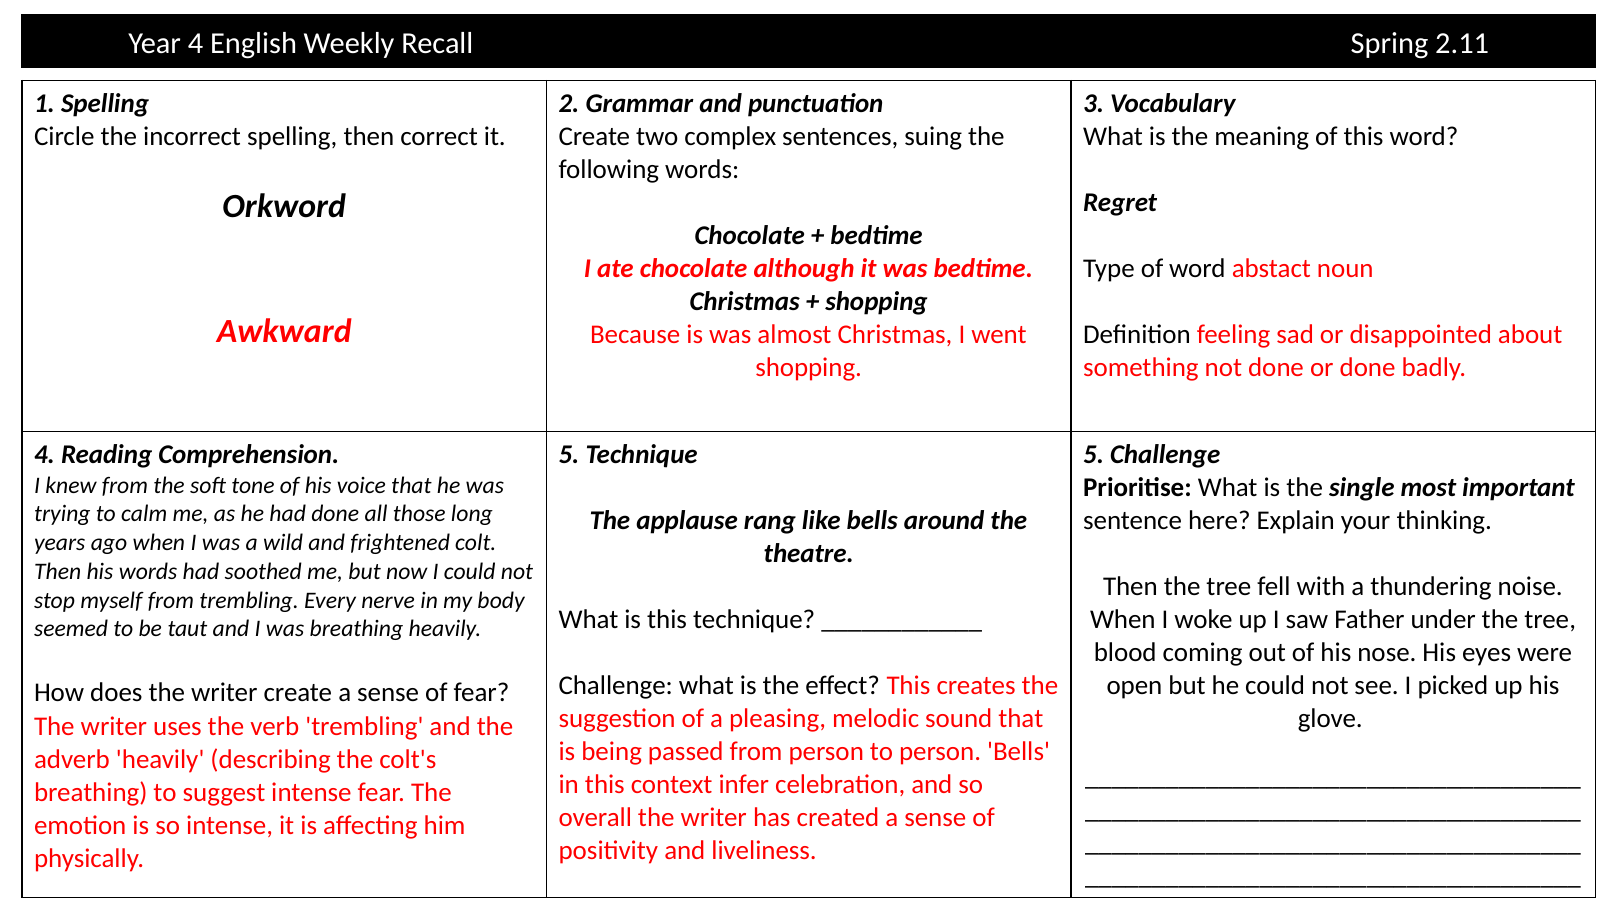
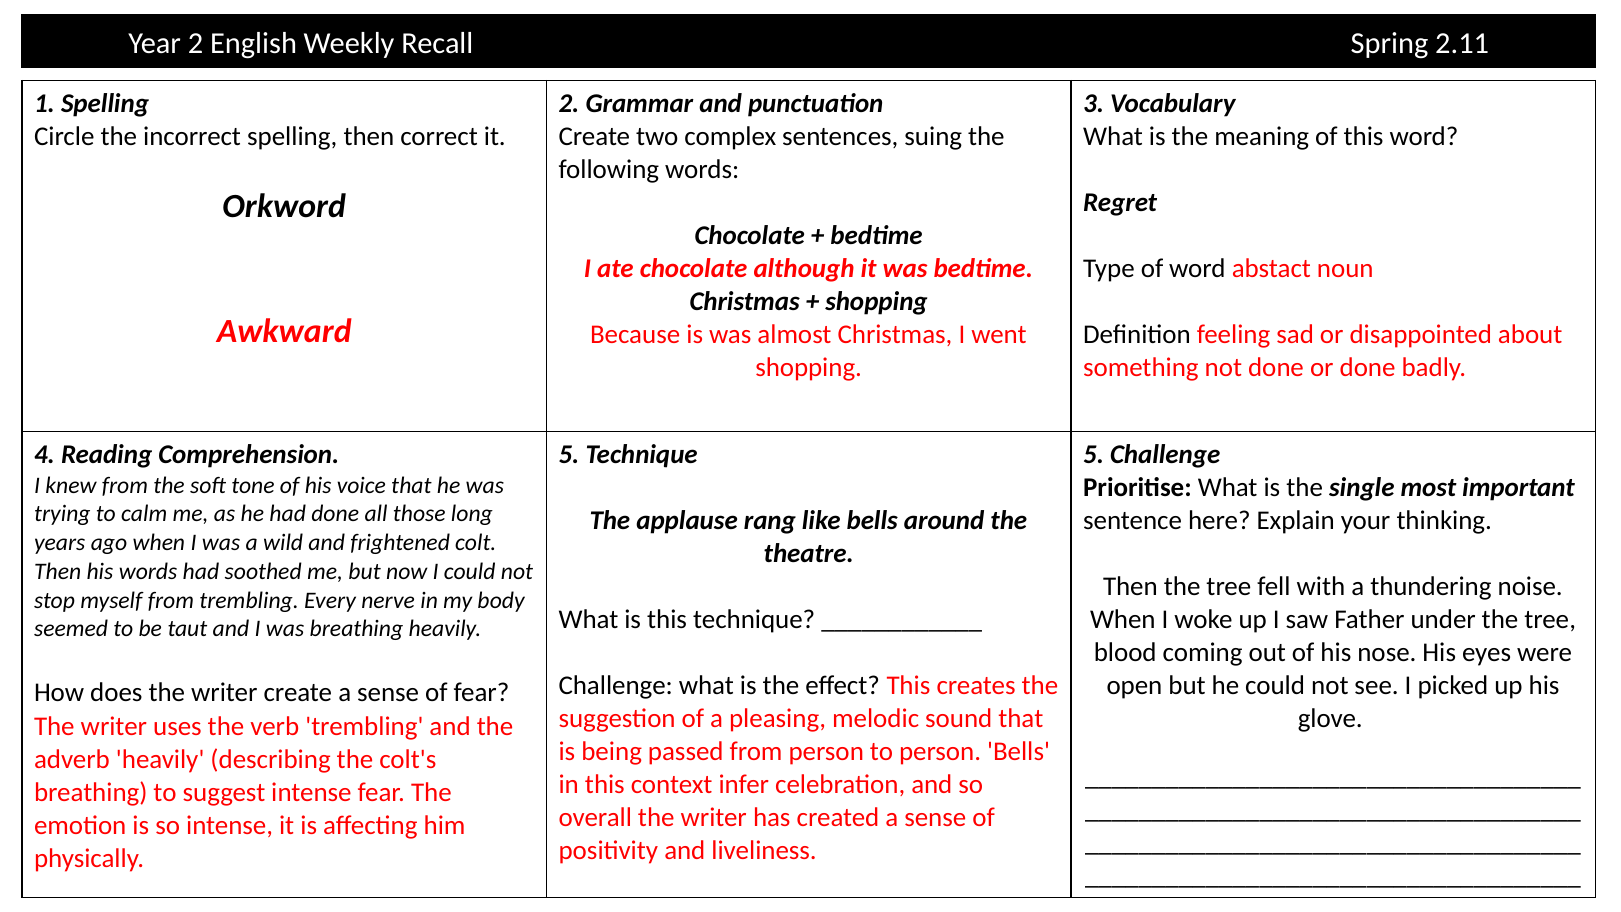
Year 4: 4 -> 2
